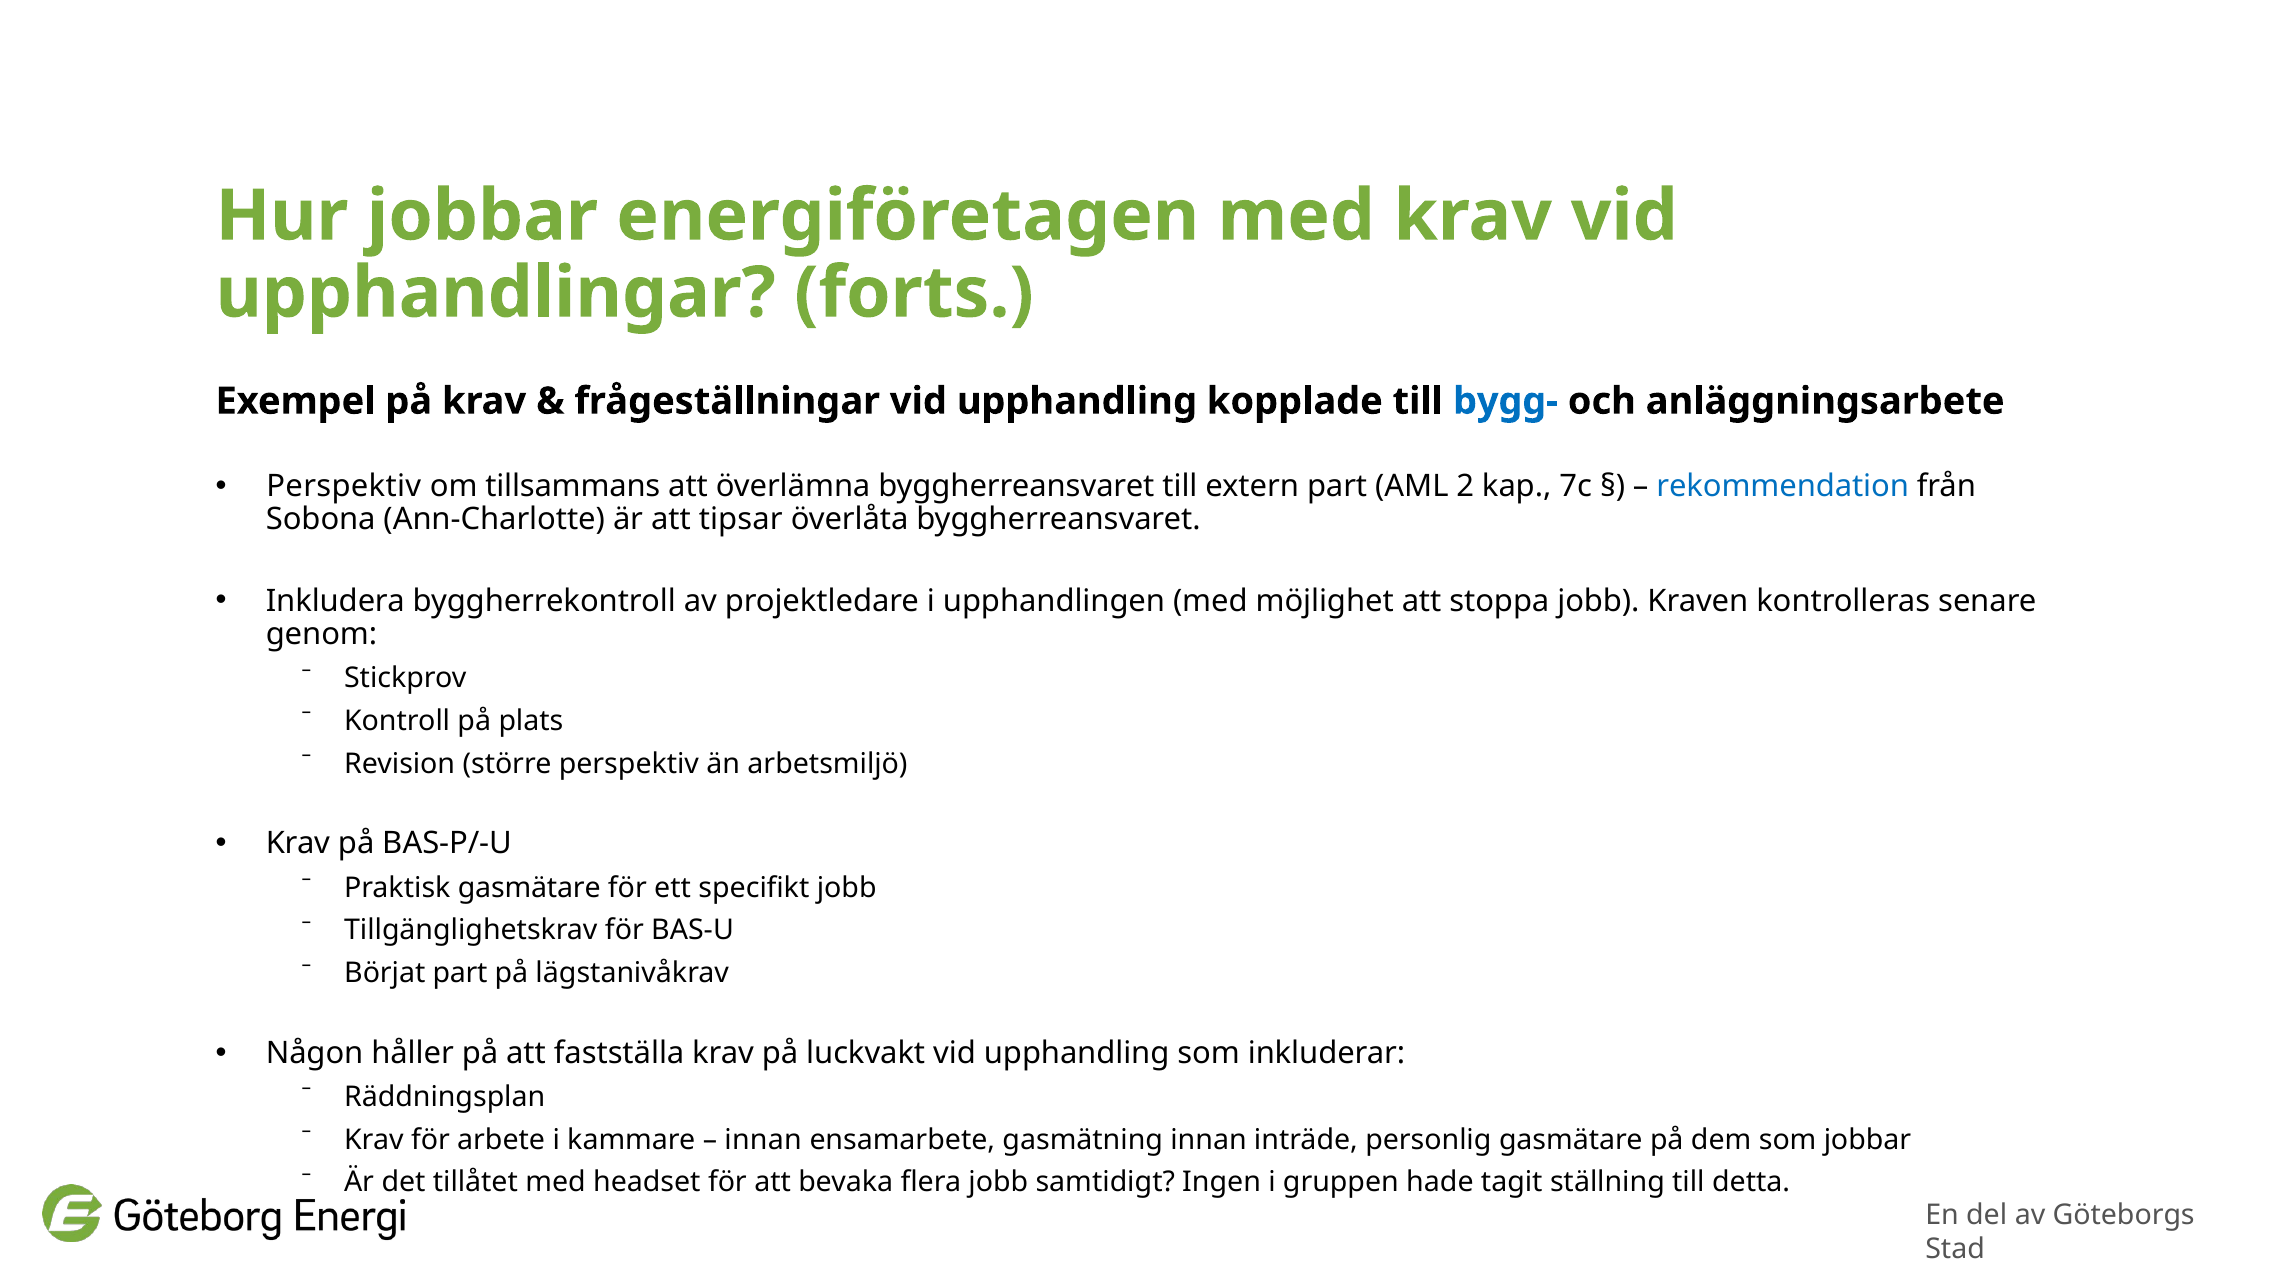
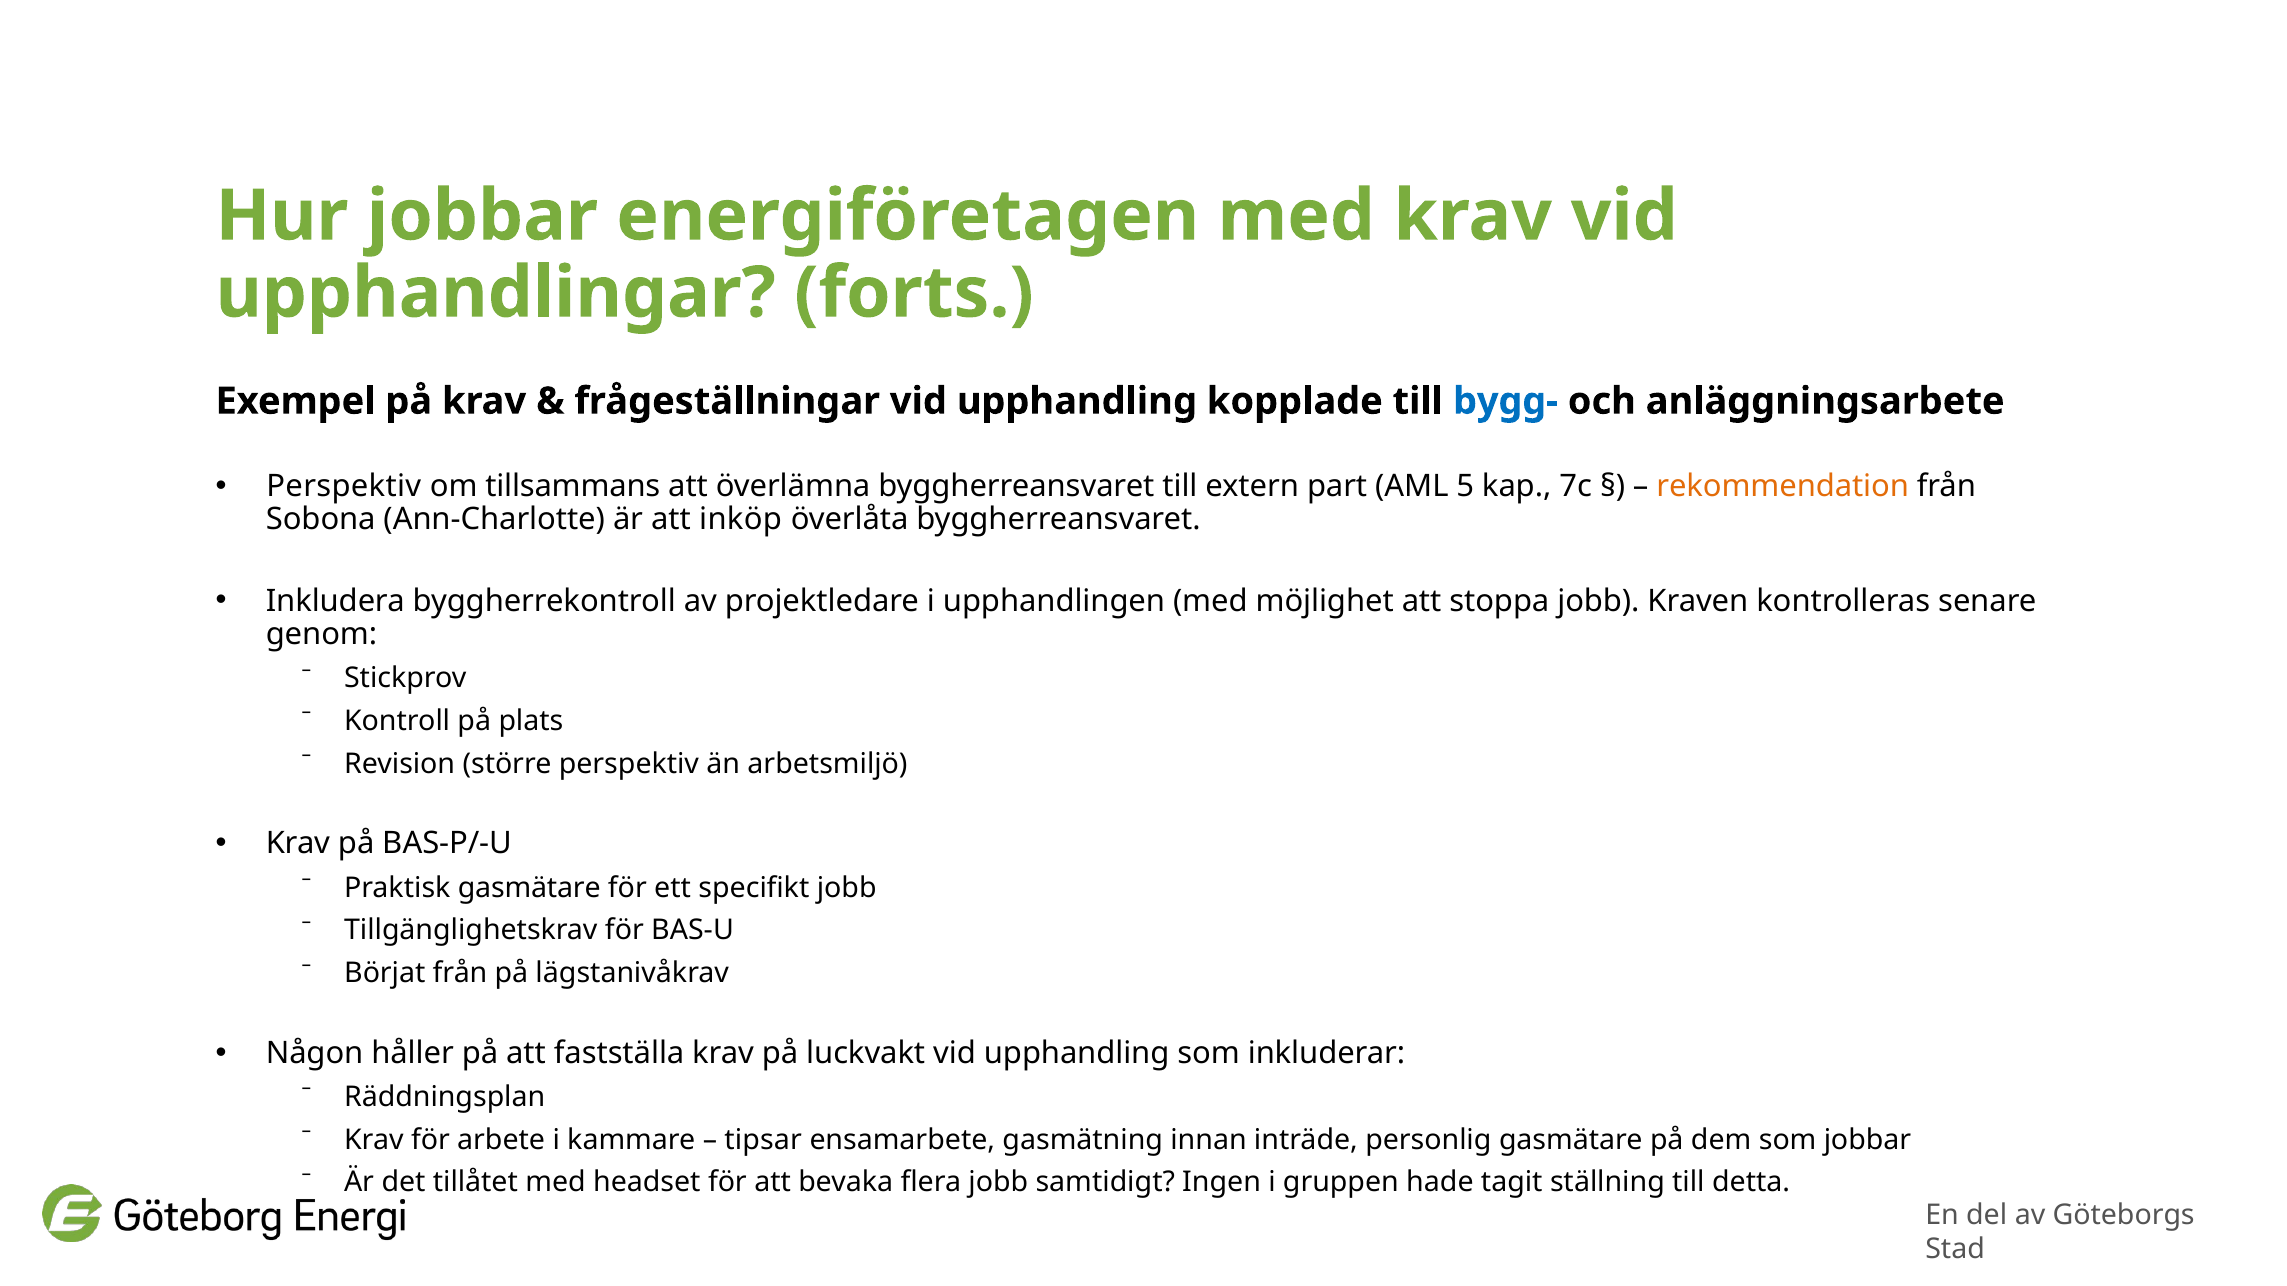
2: 2 -> 5
rekommendation colour: blue -> orange
tipsar: tipsar -> inköp
Börjat part: part -> från
innan at (763, 1140): innan -> tipsar
